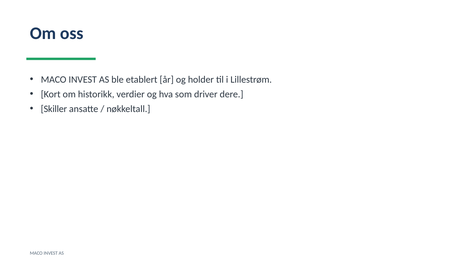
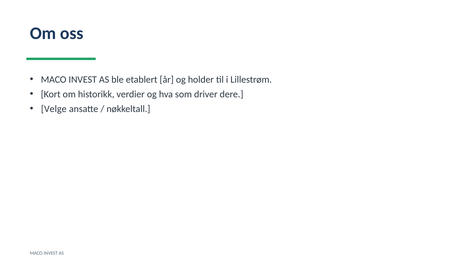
Skiller: Skiller -> Velge
